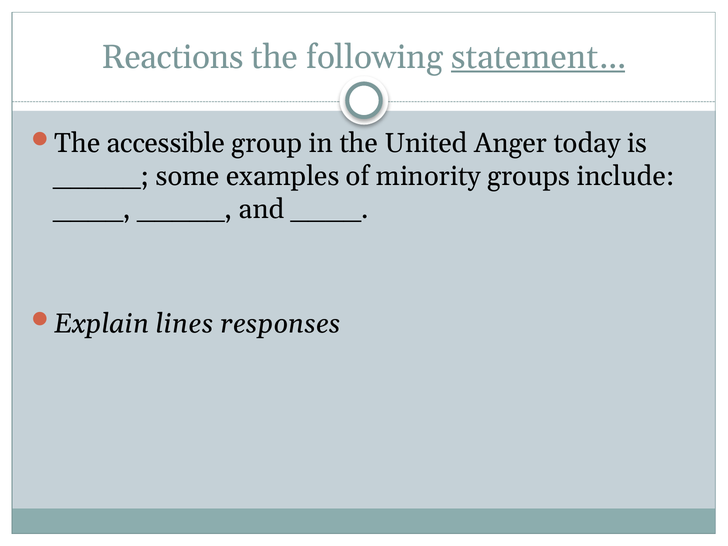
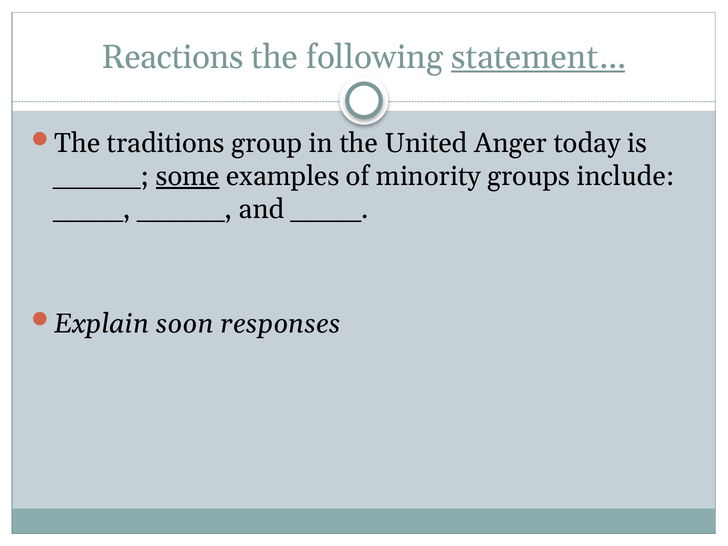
accessible: accessible -> traditions
some underline: none -> present
lines: lines -> soon
